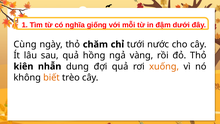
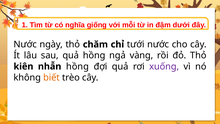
Cùng at (25, 44): Cùng -> Nước
nhẫn dung: dung -> hồng
xuống colour: orange -> purple
